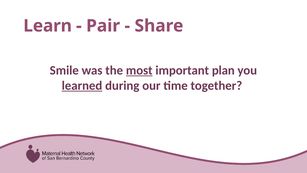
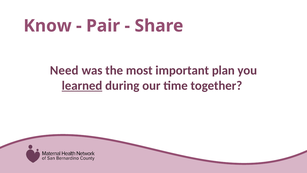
Learn: Learn -> Know
Smile: Smile -> Need
most underline: present -> none
